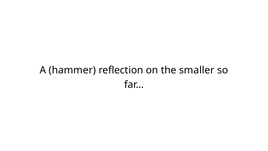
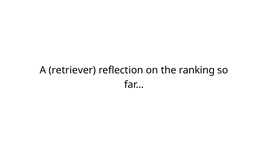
hammer: hammer -> retriever
smaller: smaller -> ranking
